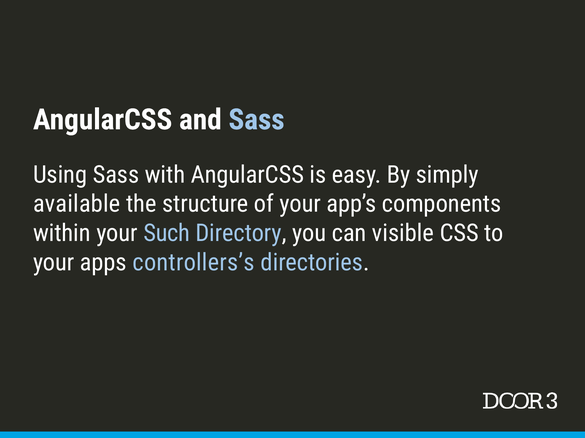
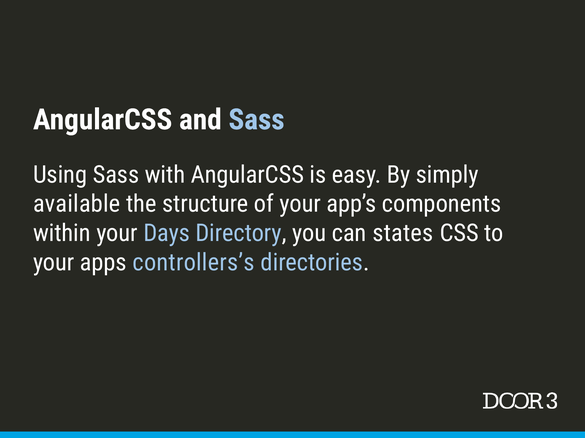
Such: Such -> Days
visible: visible -> states
